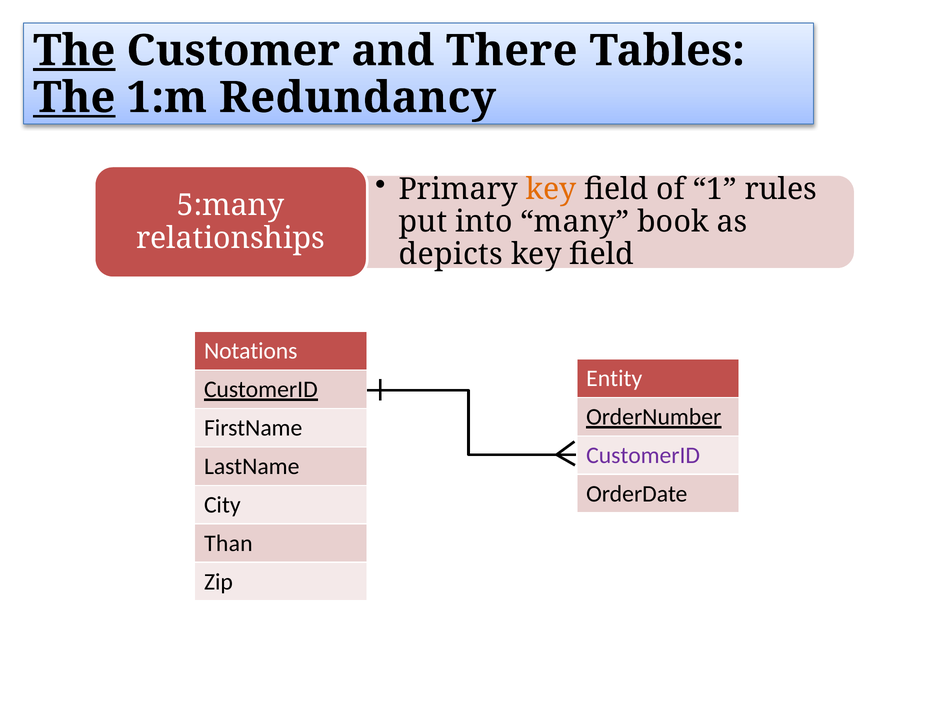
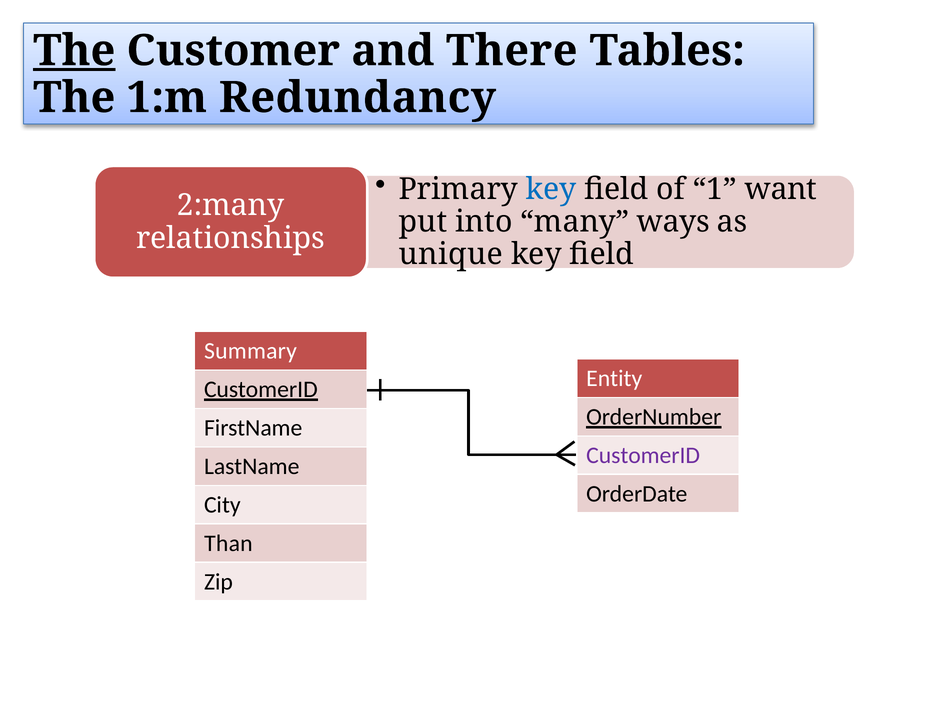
The at (74, 98) underline: present -> none
key at (551, 189) colour: orange -> blue
rules: rules -> want
5:many: 5:many -> 2:many
book: book -> ways
depicts: depicts -> unique
Notations: Notations -> Summary
